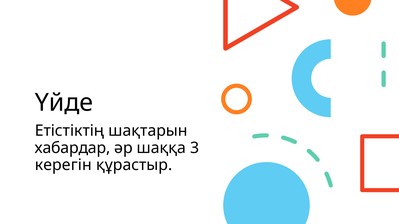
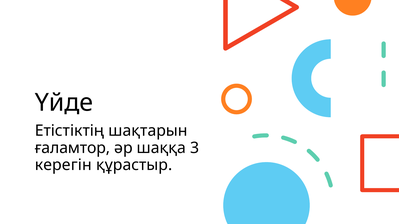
хабардар: хабардар -> ғаламтор
